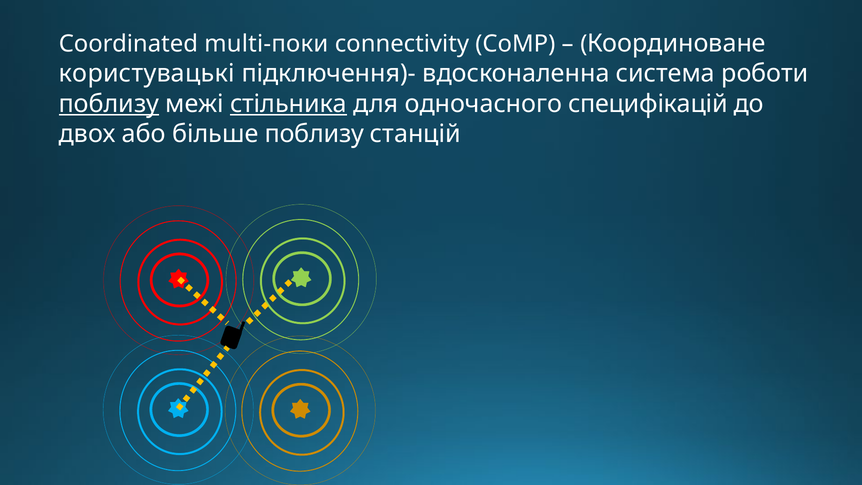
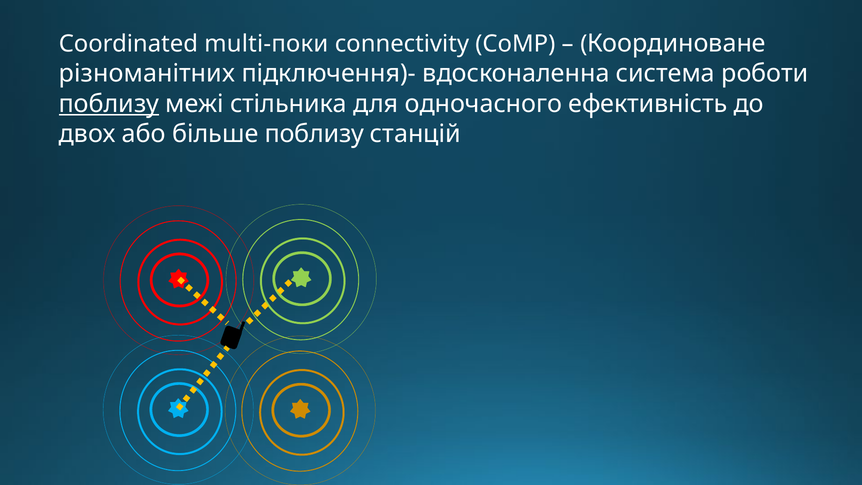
користувацькі: користувацькі -> різноманітних
стільника underline: present -> none
специфікацій: специфікацій -> ефективність
